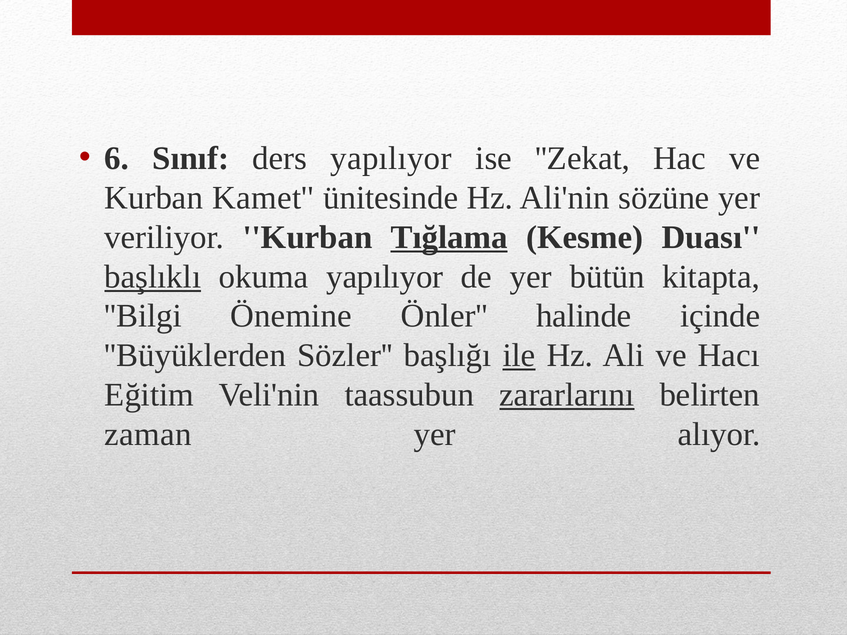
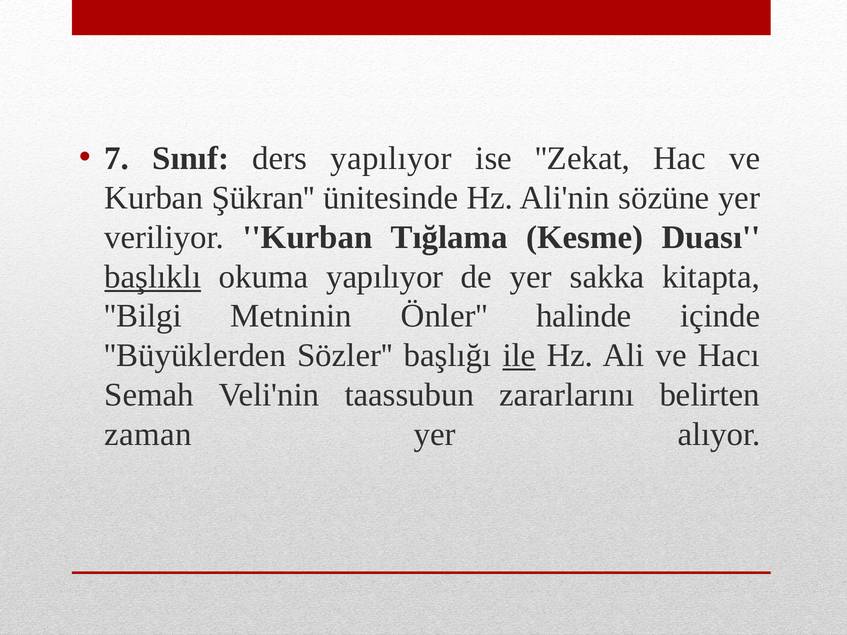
6: 6 -> 7
Kamet: Kamet -> Şükran
Tığlama underline: present -> none
bütün: bütün -> sakka
Önemine: Önemine -> Metninin
Eğitim: Eğitim -> Semah
zararlarını underline: present -> none
